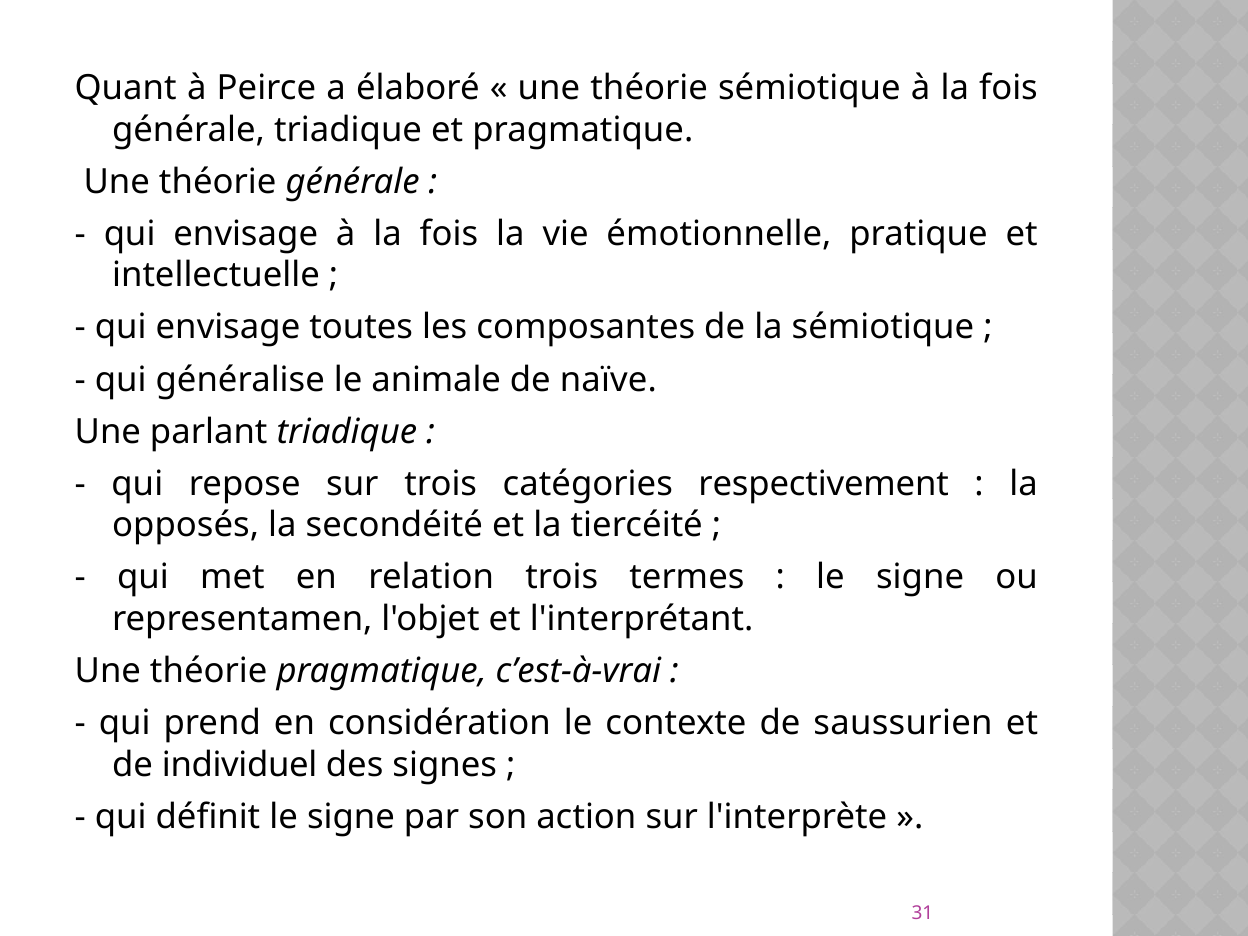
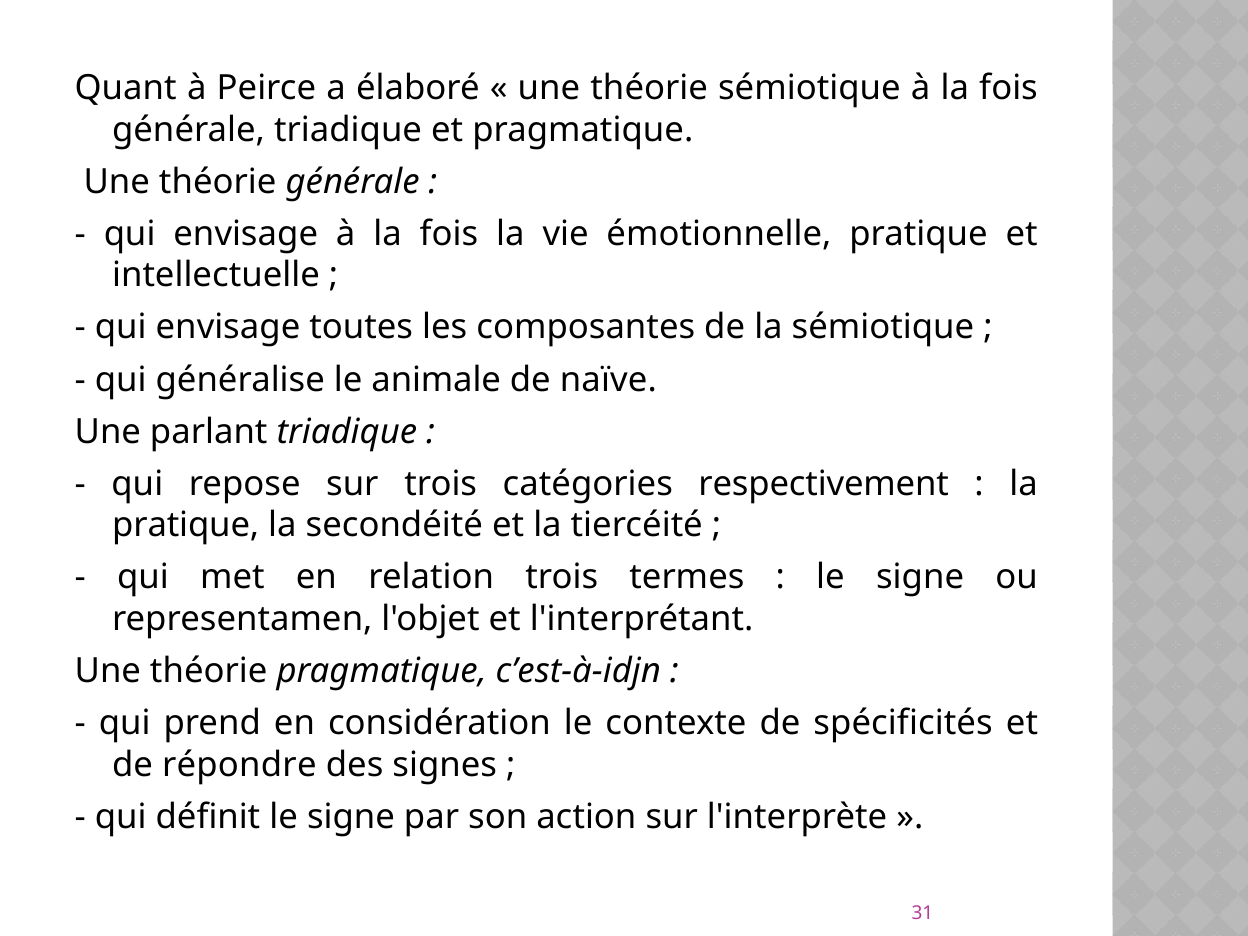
opposés at (186, 525): opposés -> pratique
c’est-à-vrai: c’est-à-vrai -> c’est-à-idjn
saussurien: saussurien -> spécificités
individuel: individuel -> répondre
